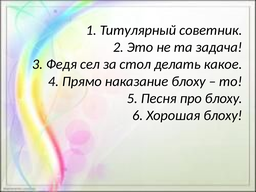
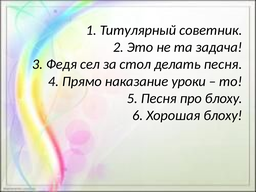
делать какое: какое -> песня
наказание блоху: блоху -> уроки
